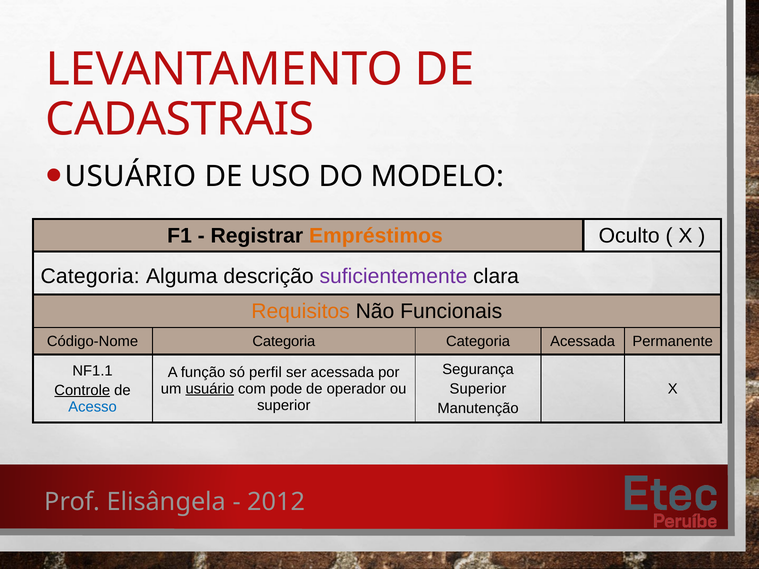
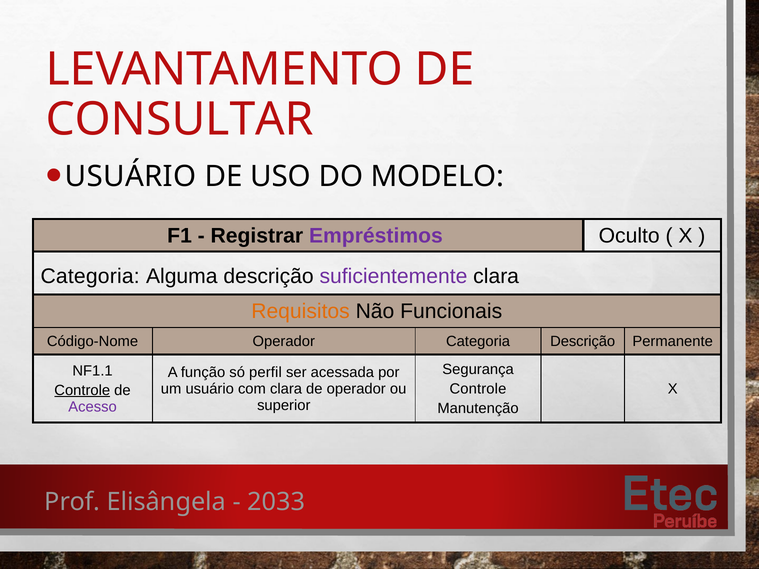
CADASTRAIS: CADASTRAIS -> CONSULTAR
Empréstimos colour: orange -> purple
Código-Nome Categoria: Categoria -> Operador
Categoria Acessada: Acessada -> Descrição
usuário at (210, 389) underline: present -> none
com pode: pode -> clara
Superior at (478, 389): Superior -> Controle
Acesso colour: blue -> purple
2012: 2012 -> 2033
